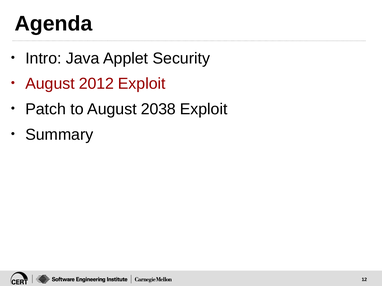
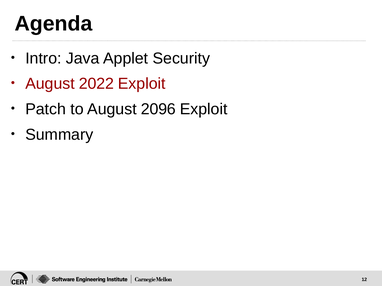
2012: 2012 -> 2022
2038: 2038 -> 2096
